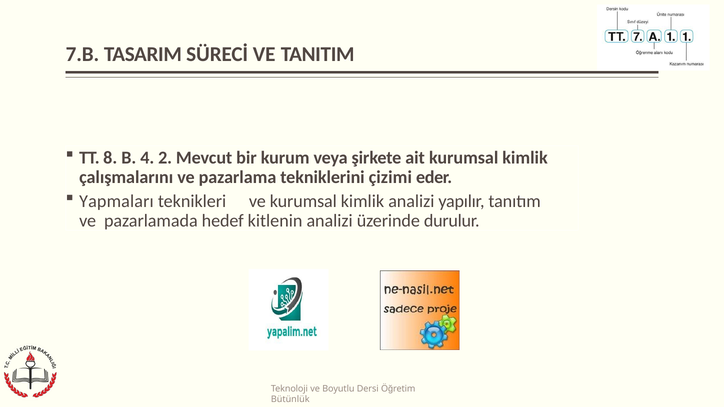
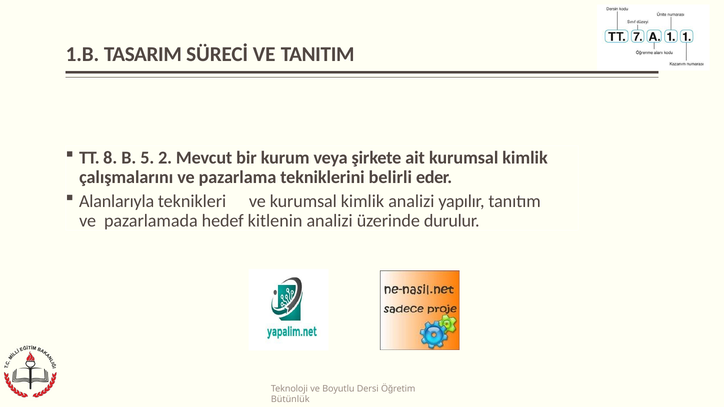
7.B: 7.B -> 1.B
4: 4 -> 5
çizimi: çizimi -> belirli
Yapmaları: Yapmaları -> Alanlarıyla
